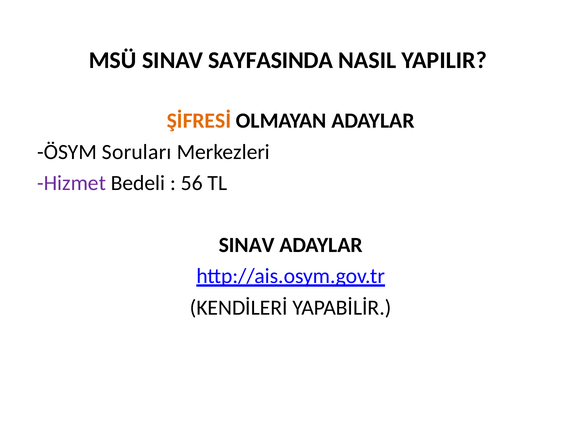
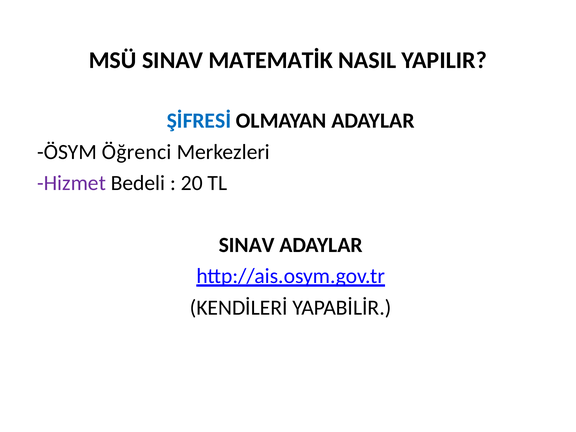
SAYFASINDA: SAYFASINDA -> MATEMATİK
ŞİFRESİ colour: orange -> blue
Soruları: Soruları -> Öğrenci
56: 56 -> 20
